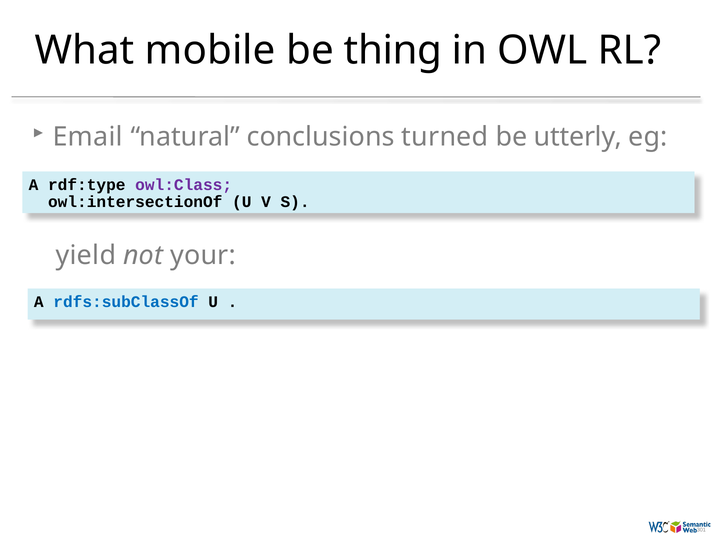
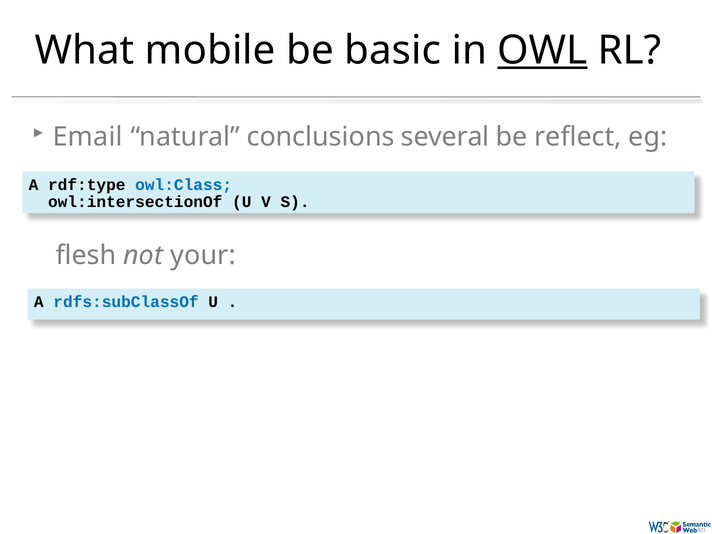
thing: thing -> basic
OWL underline: none -> present
turned: turned -> several
utterly: utterly -> reflect
owl:Class colour: purple -> blue
yield: yield -> flesh
